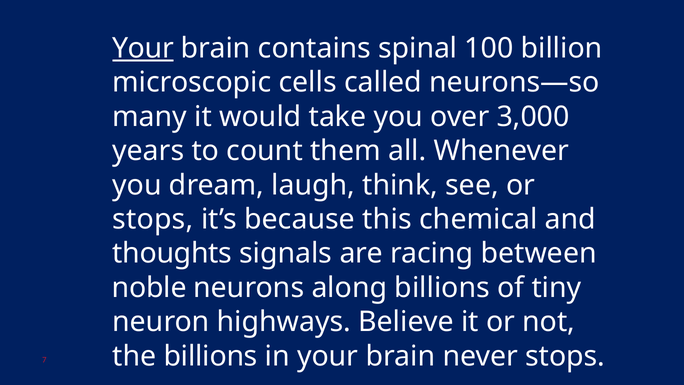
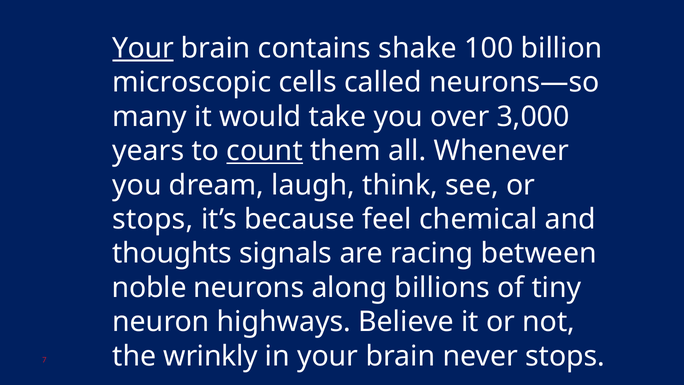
spinal: spinal -> shake
count underline: none -> present
this: this -> feel
the billions: billions -> wrinkly
